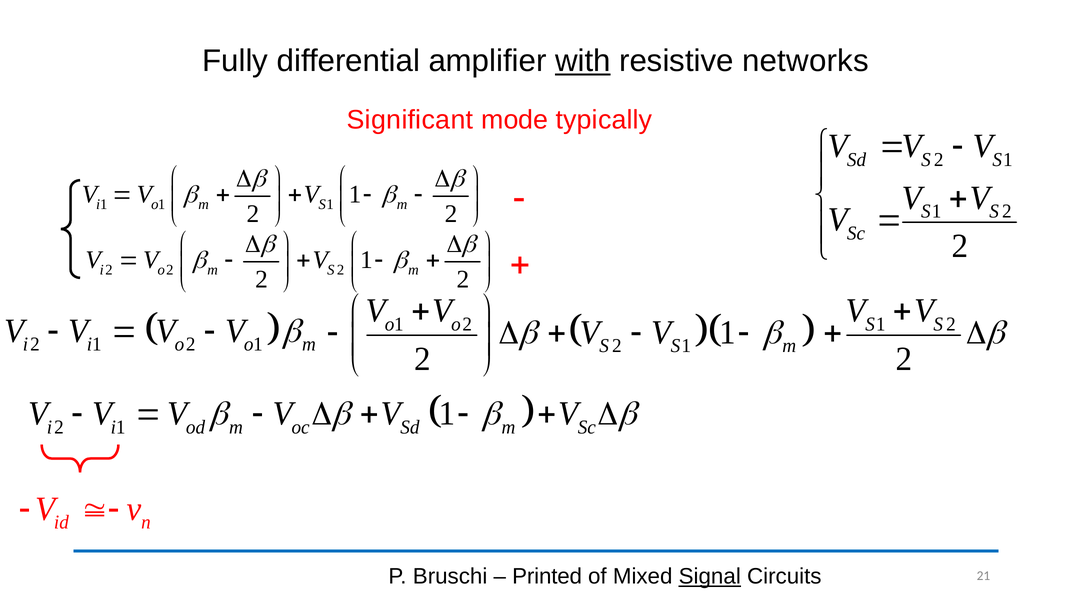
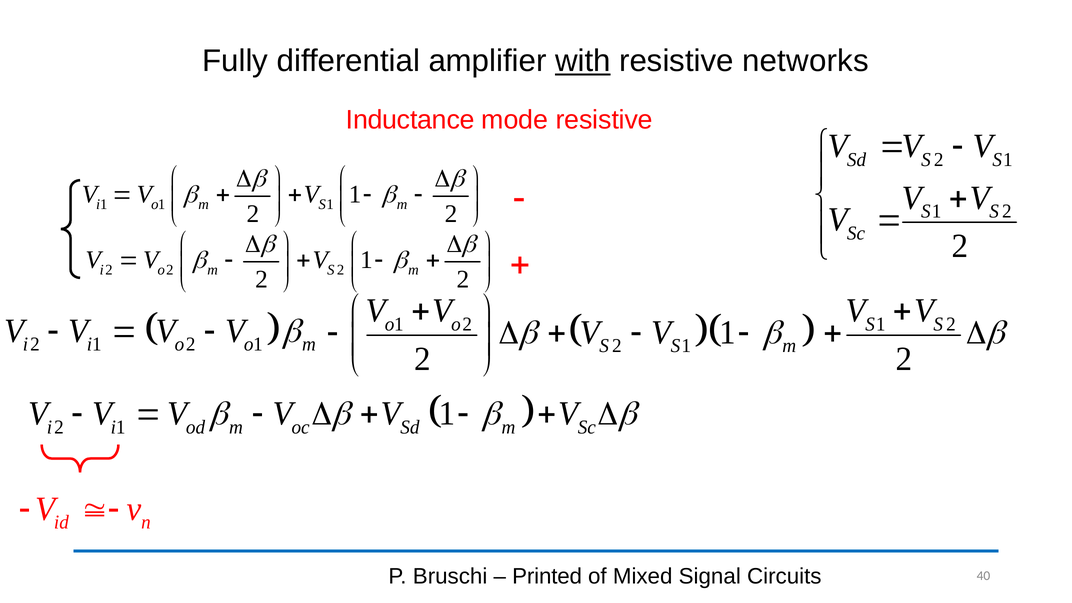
Significant: Significant -> Inductance
mode typically: typically -> resistive
Signal underline: present -> none
21: 21 -> 40
